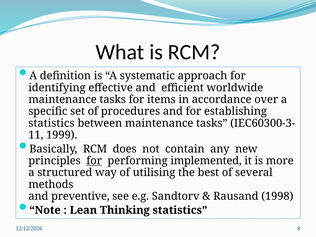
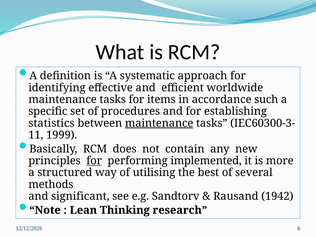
over: over -> such
maintenance at (159, 123) underline: none -> present
preventive: preventive -> significant
1998: 1998 -> 1942
Thinking statistics: statistics -> research
